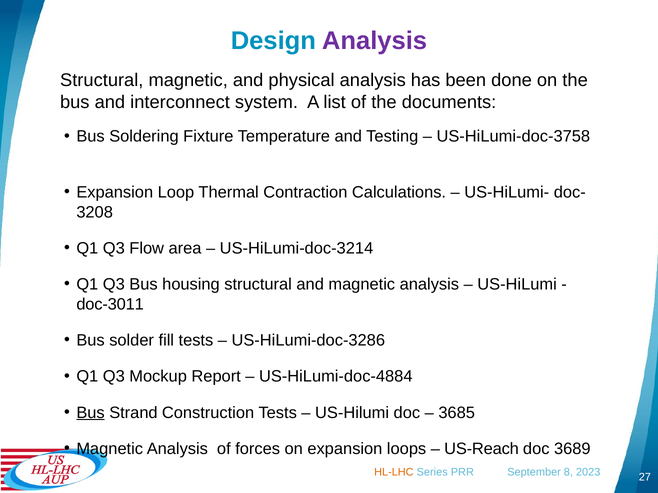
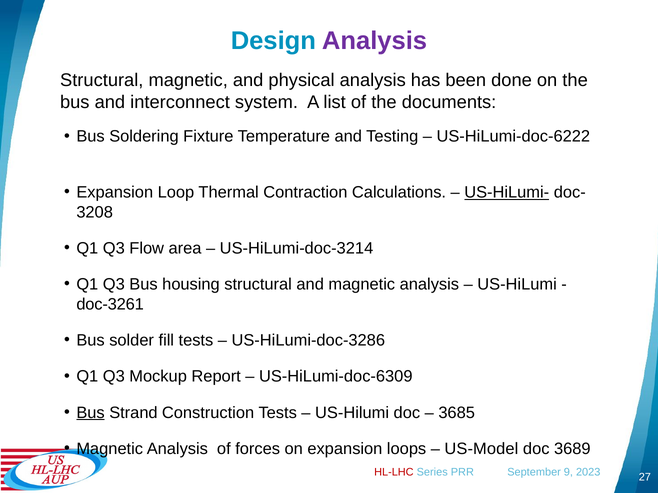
US-HiLumi-doc-3758: US-HiLumi-doc-3758 -> US-HiLumi-doc-6222
US-HiLumi- underline: none -> present
doc-3011: doc-3011 -> doc-3261
US-HiLumi-doc-4884: US-HiLumi-doc-4884 -> US-HiLumi-doc-6309
US-Reach: US-Reach -> US-Model
HL-LHC colour: orange -> red
8: 8 -> 9
